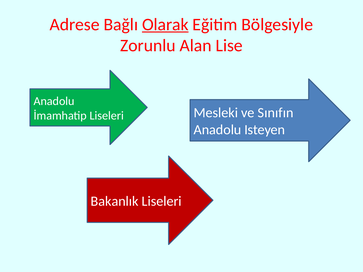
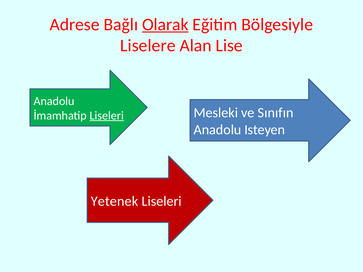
Zorunlu: Zorunlu -> Liselere
Liseleri at (107, 116) underline: none -> present
Bakanlık: Bakanlık -> Yetenek
